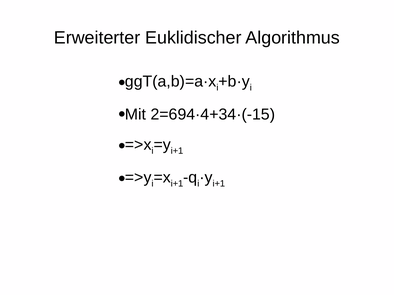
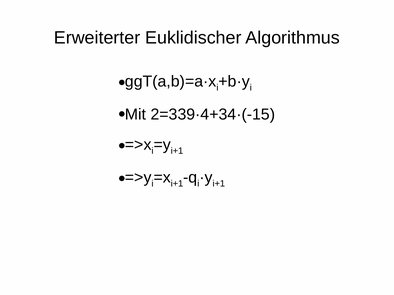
2=694·4+34·(-15: 2=694·4+34·(-15 -> 2=339·4+34·(-15
